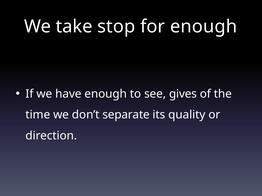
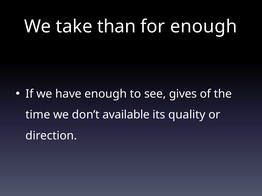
stop: stop -> than
separate: separate -> available
